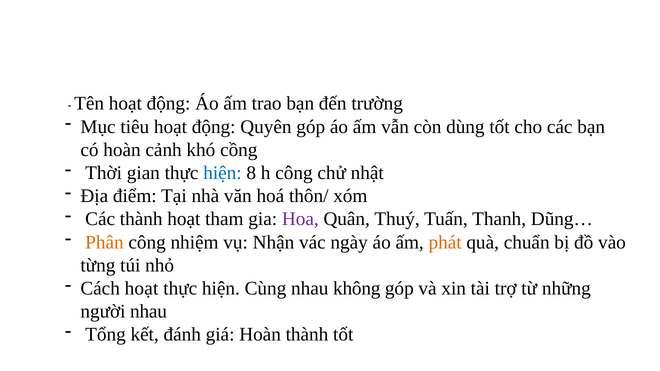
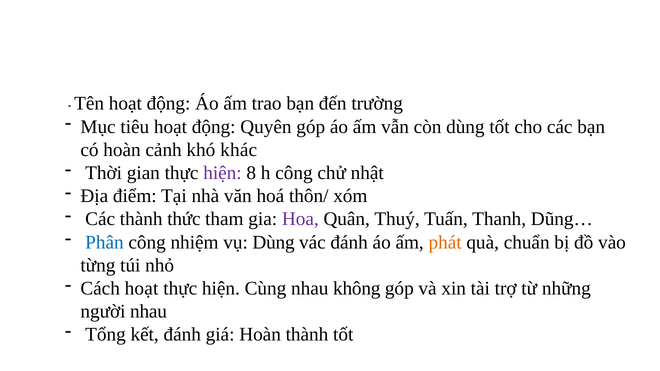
cồng: cồng -> khác
hiện at (222, 173) colour: blue -> purple
thành hoạt: hoạt -> thức
Phân colour: orange -> blue
vụ Nhận: Nhận -> Dùng
vác ngày: ngày -> đánh
